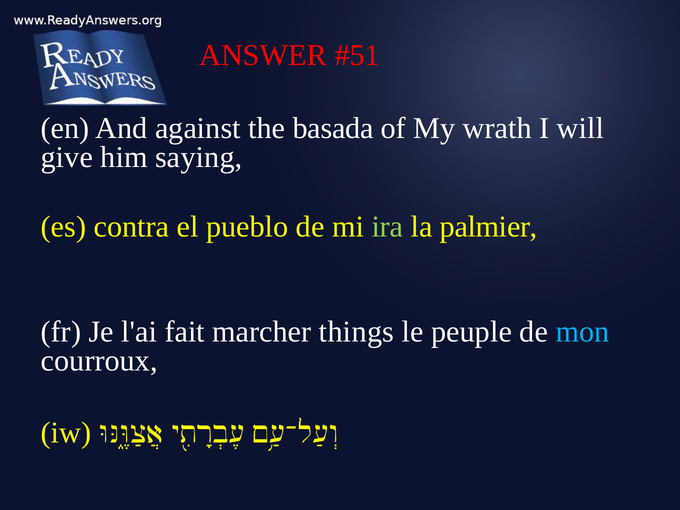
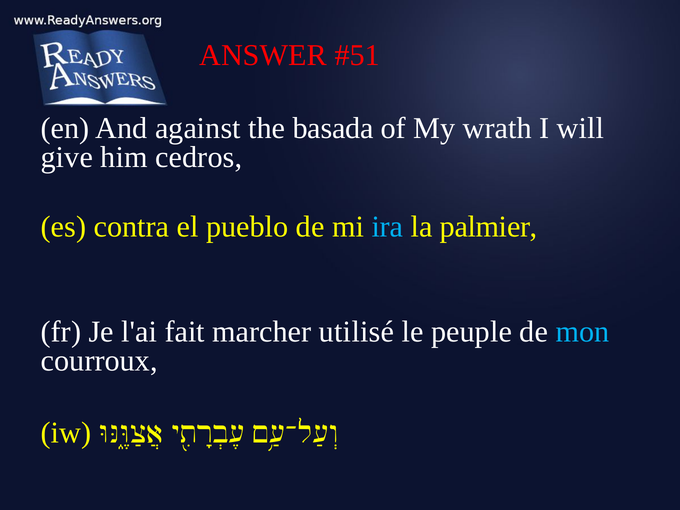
saying: saying -> cedros
ira colour: light green -> light blue
things: things -> utilisé
